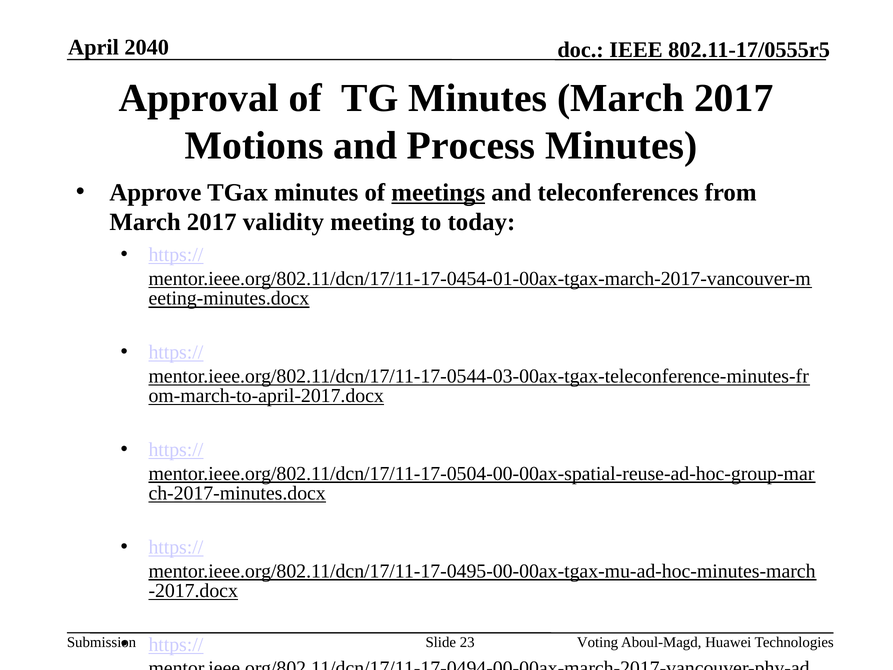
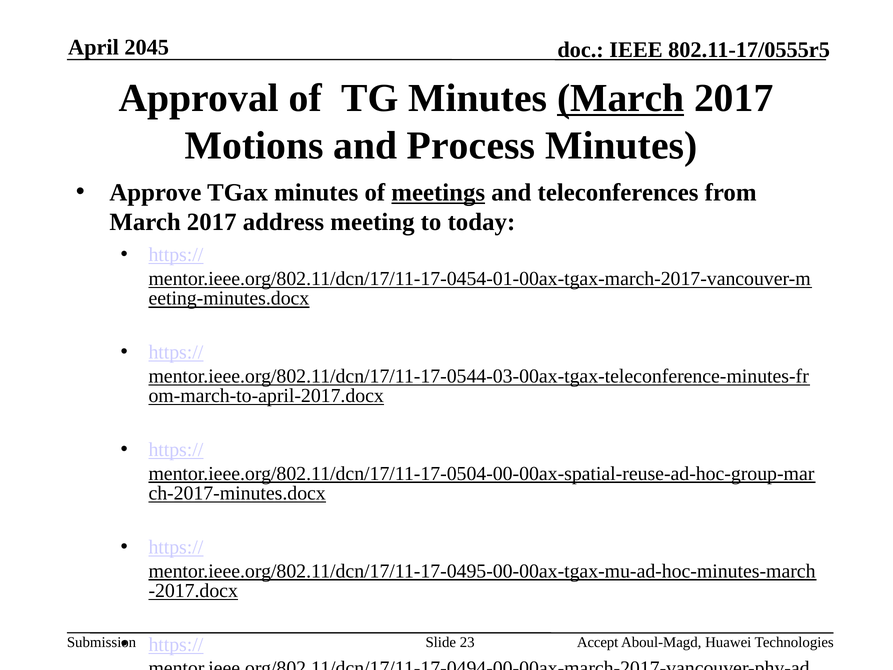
2040: 2040 -> 2045
March at (621, 98) underline: none -> present
validity: validity -> address
Voting: Voting -> Accept
